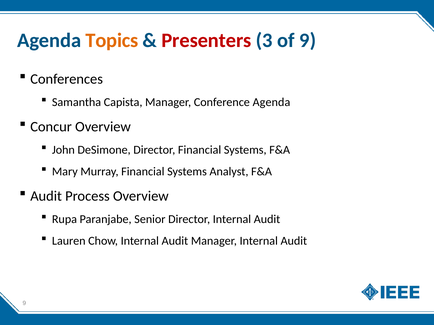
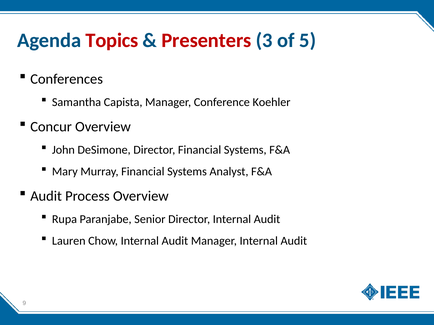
Topics colour: orange -> red
of 9: 9 -> 5
Conference Agenda: Agenda -> Koehler
